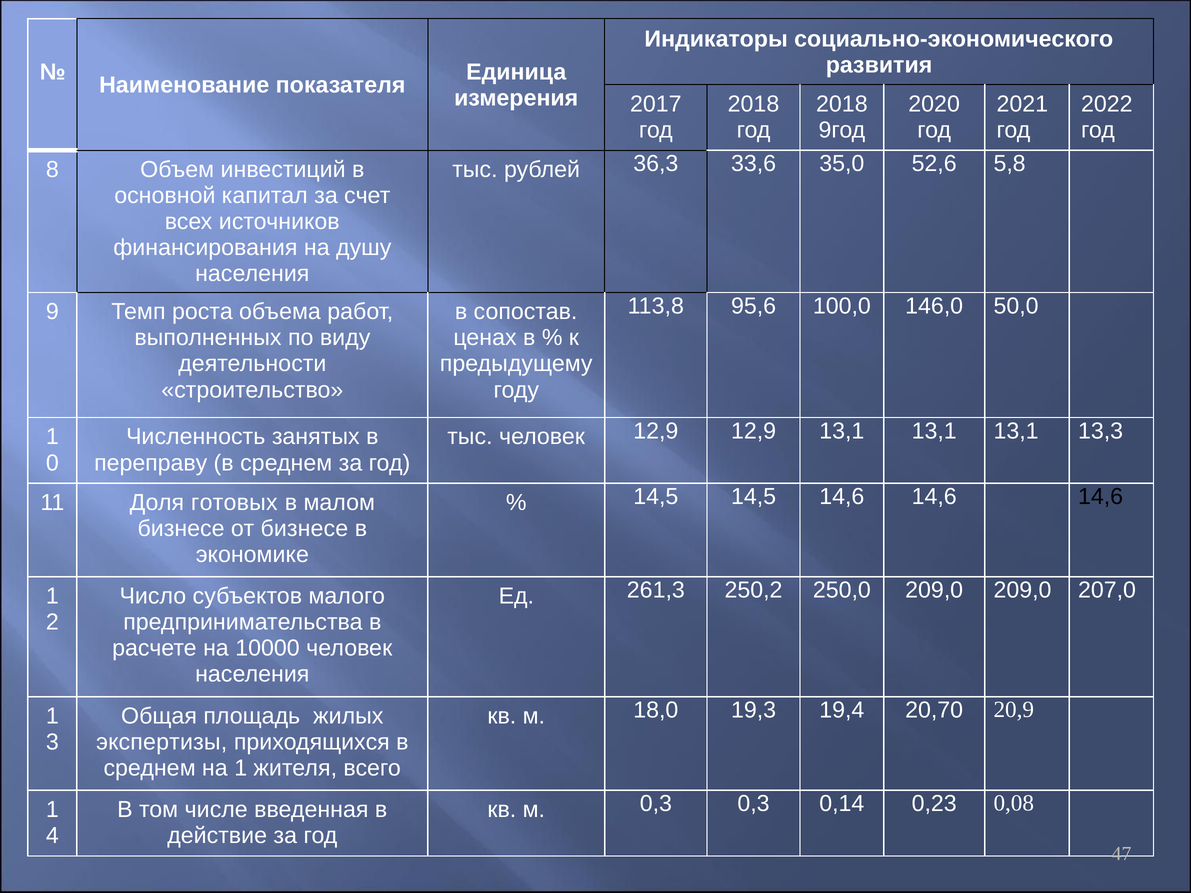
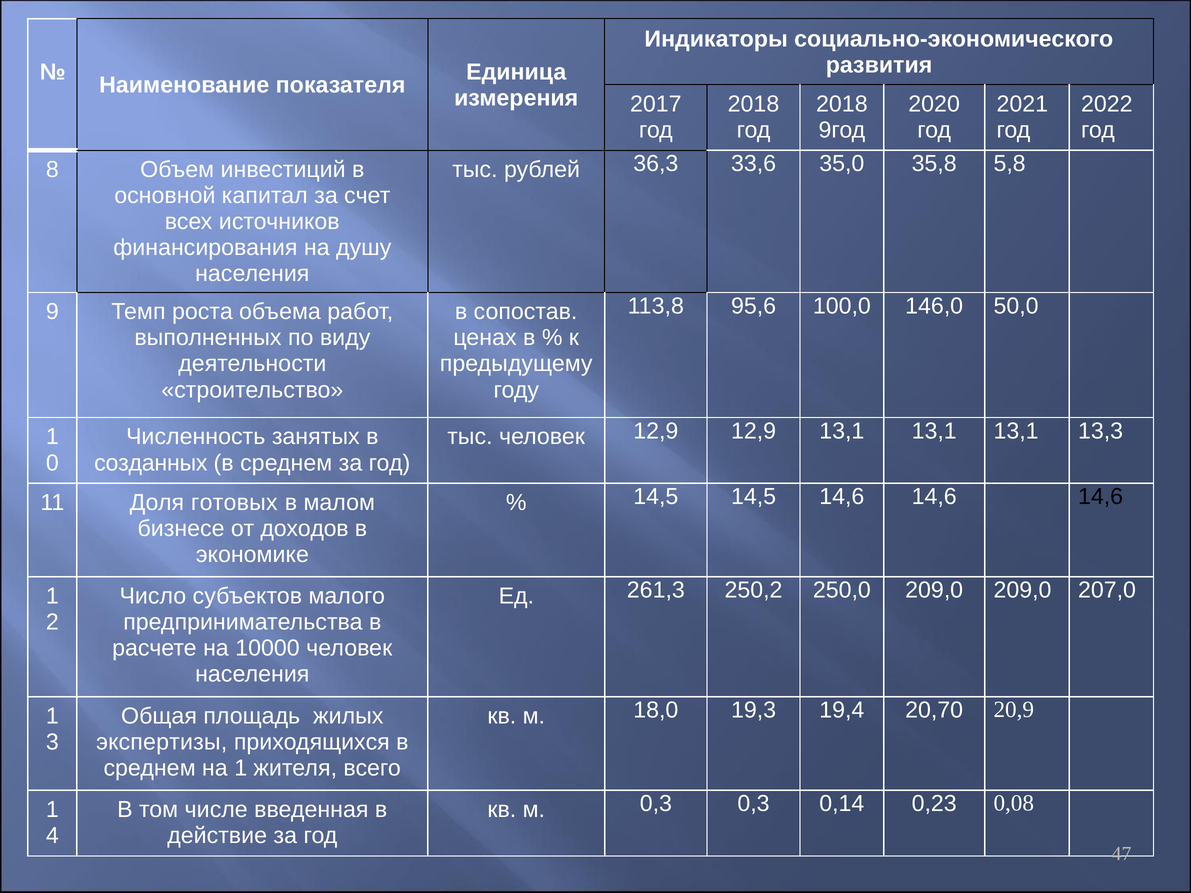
52,6: 52,6 -> 35,8
переправу: переправу -> созданных
от бизнесе: бизнесе -> доходов
